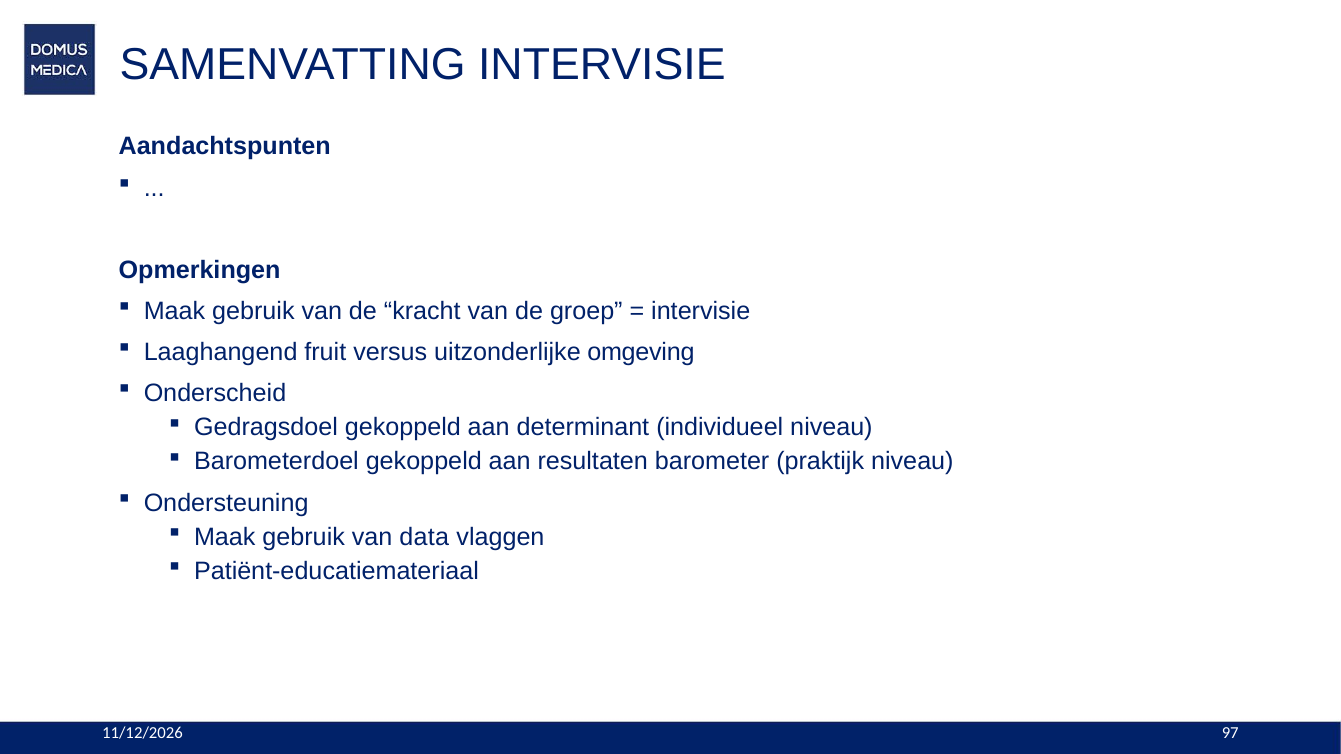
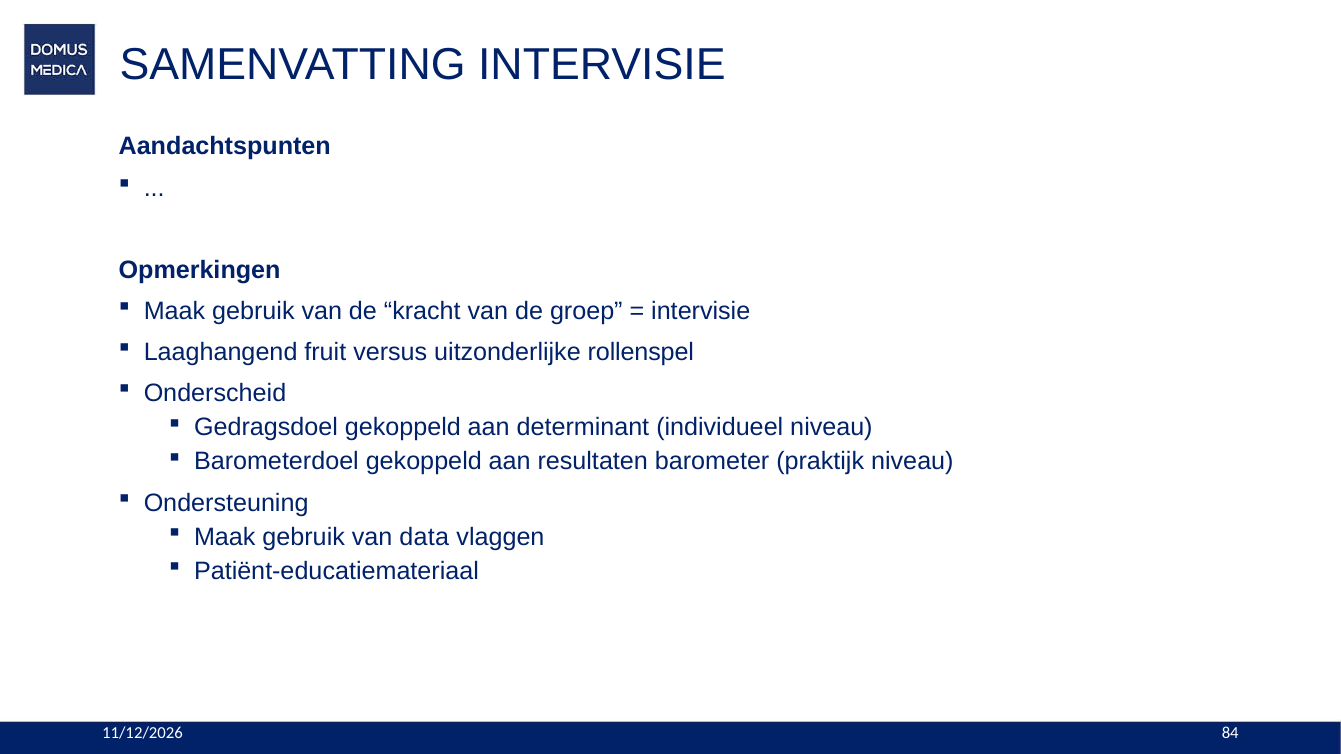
omgeving: omgeving -> rollenspel
97: 97 -> 84
